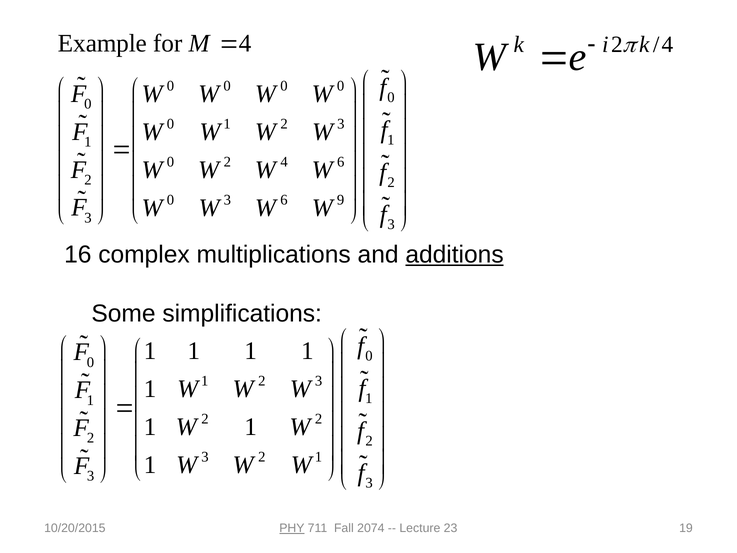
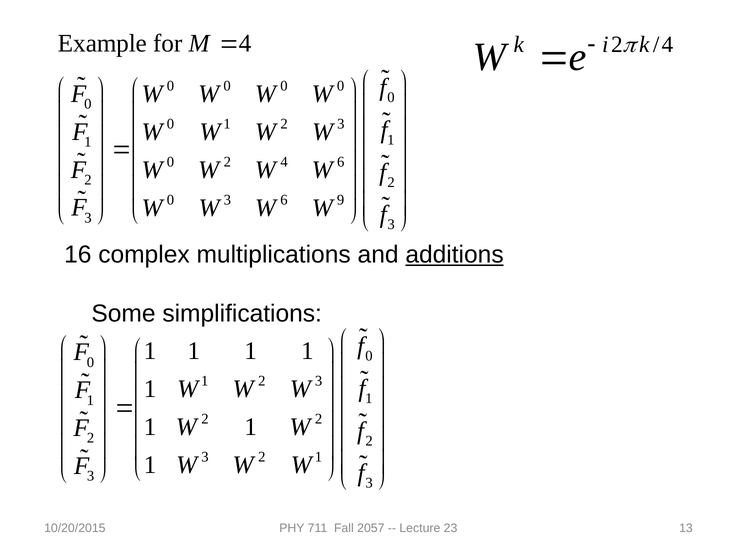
PHY underline: present -> none
2074: 2074 -> 2057
19: 19 -> 13
